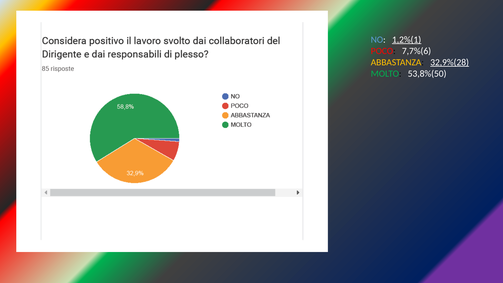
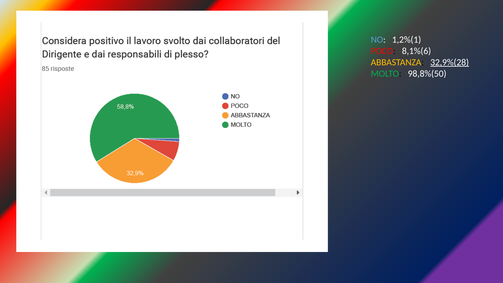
1,2%(1 underline: present -> none
7,7%(6: 7,7%(6 -> 8,1%(6
53,8%(50: 53,8%(50 -> 98,8%(50
